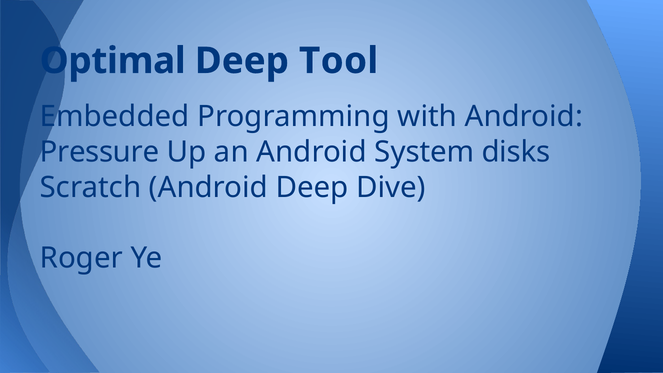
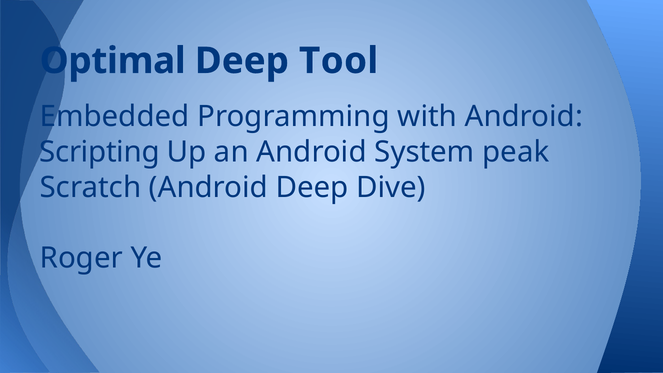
Pressure: Pressure -> Scripting
disks: disks -> peak
